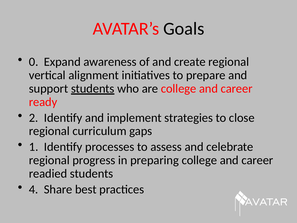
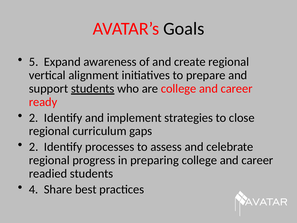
0: 0 -> 5
1 at (34, 147): 1 -> 2
